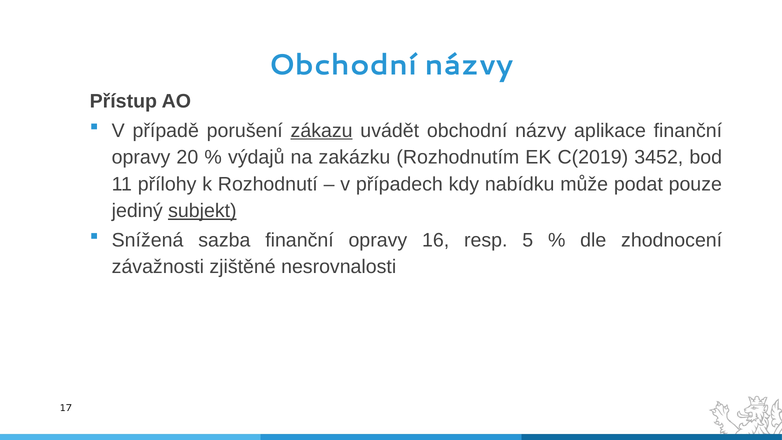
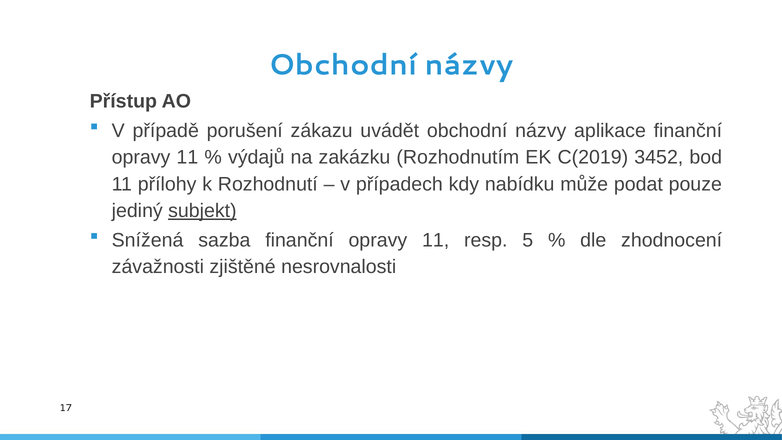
zákazu underline: present -> none
20 at (187, 157): 20 -> 11
sazba finanční opravy 16: 16 -> 11
